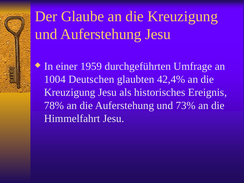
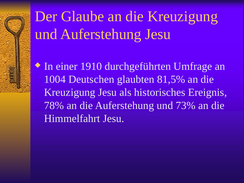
1959: 1959 -> 1910
42,4%: 42,4% -> 81,5%
